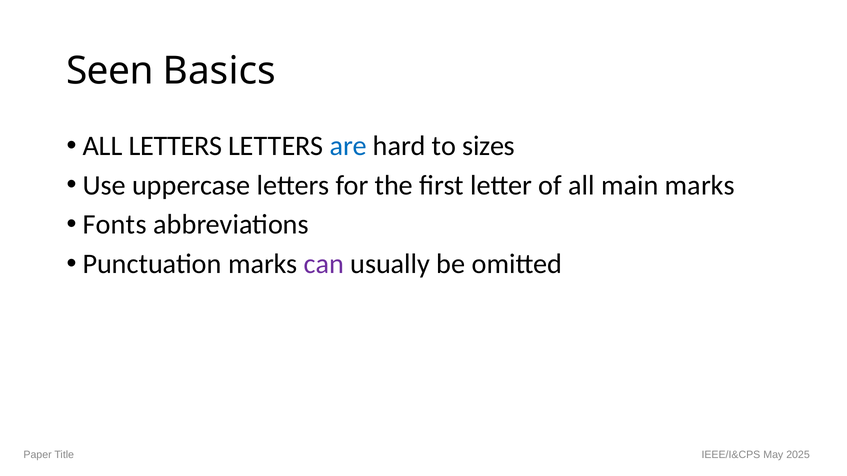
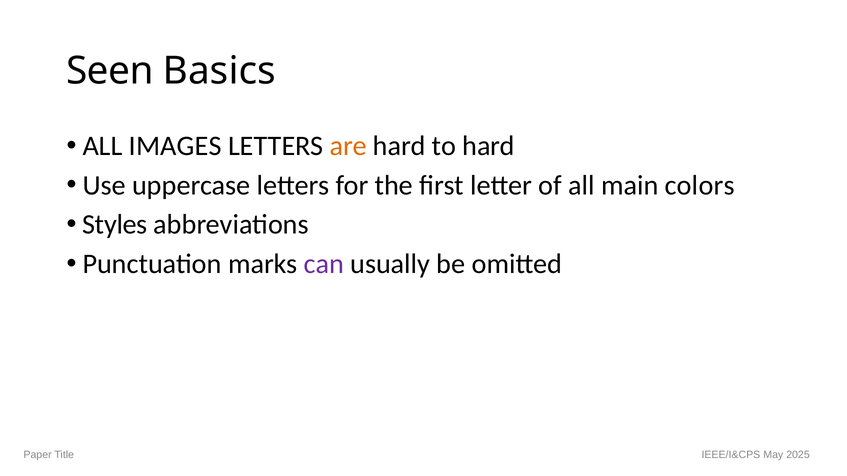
ALL LETTERS: LETTERS -> IMAGES
are colour: blue -> orange
to sizes: sizes -> hard
main marks: marks -> colors
Fonts: Fonts -> Styles
